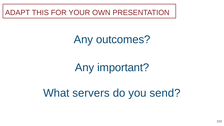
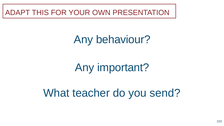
outcomes: outcomes -> behaviour
servers: servers -> teacher
